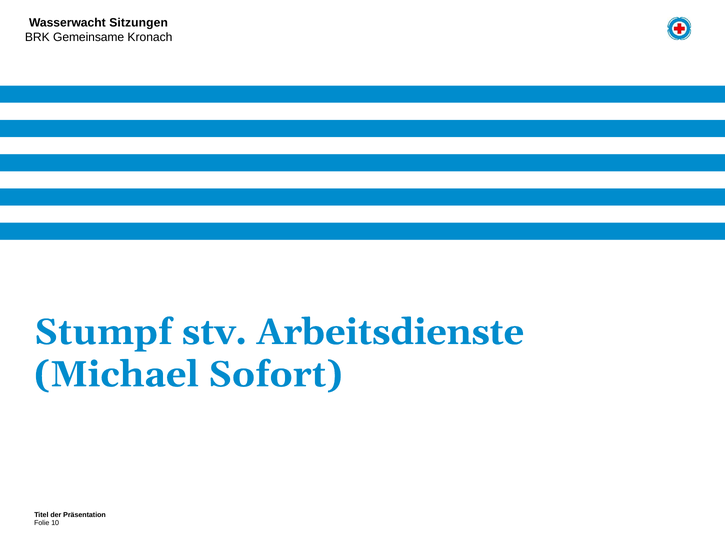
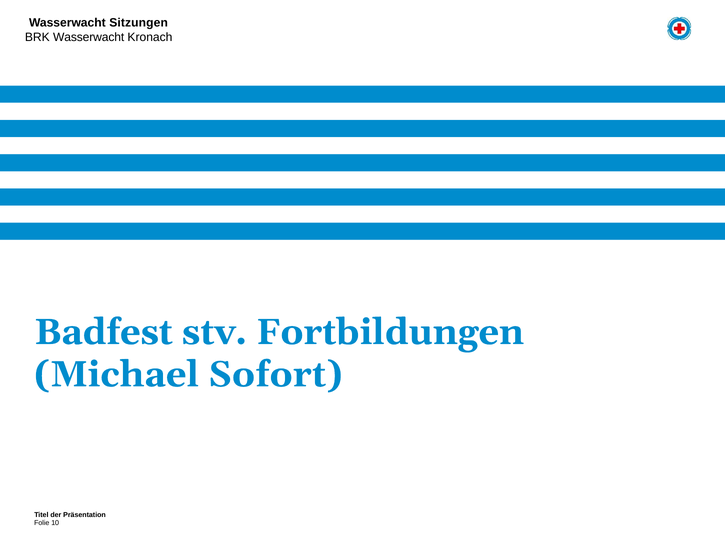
BRK Gemeinsame: Gemeinsame -> Wasserwacht
Stumpf: Stumpf -> Badfest
Arbeitsdienste: Arbeitsdienste -> Fortbildungen
